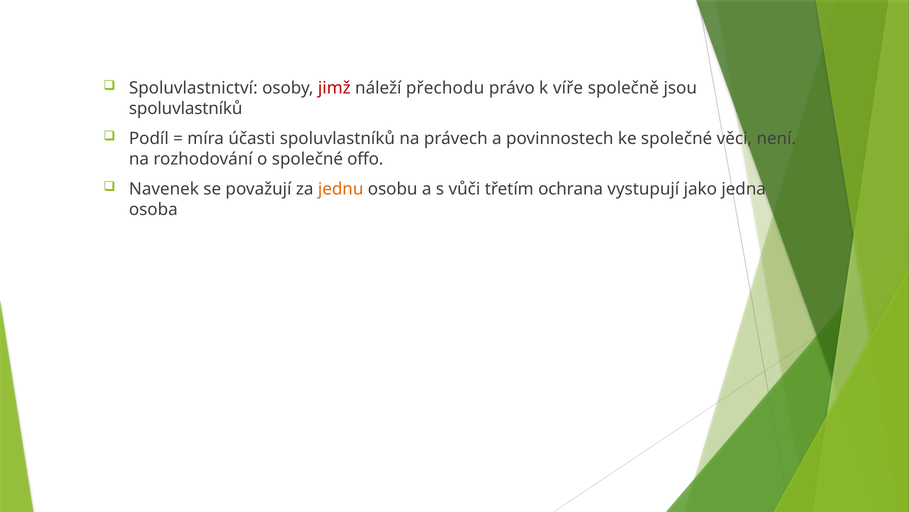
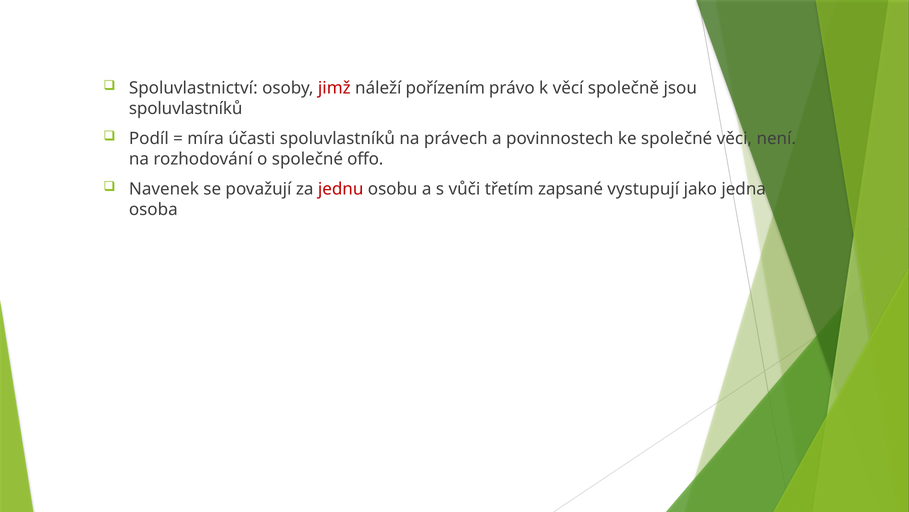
přechodu: přechodu -> pořízením
víře: víře -> věcí
jednu colour: orange -> red
ochrana: ochrana -> zapsané
